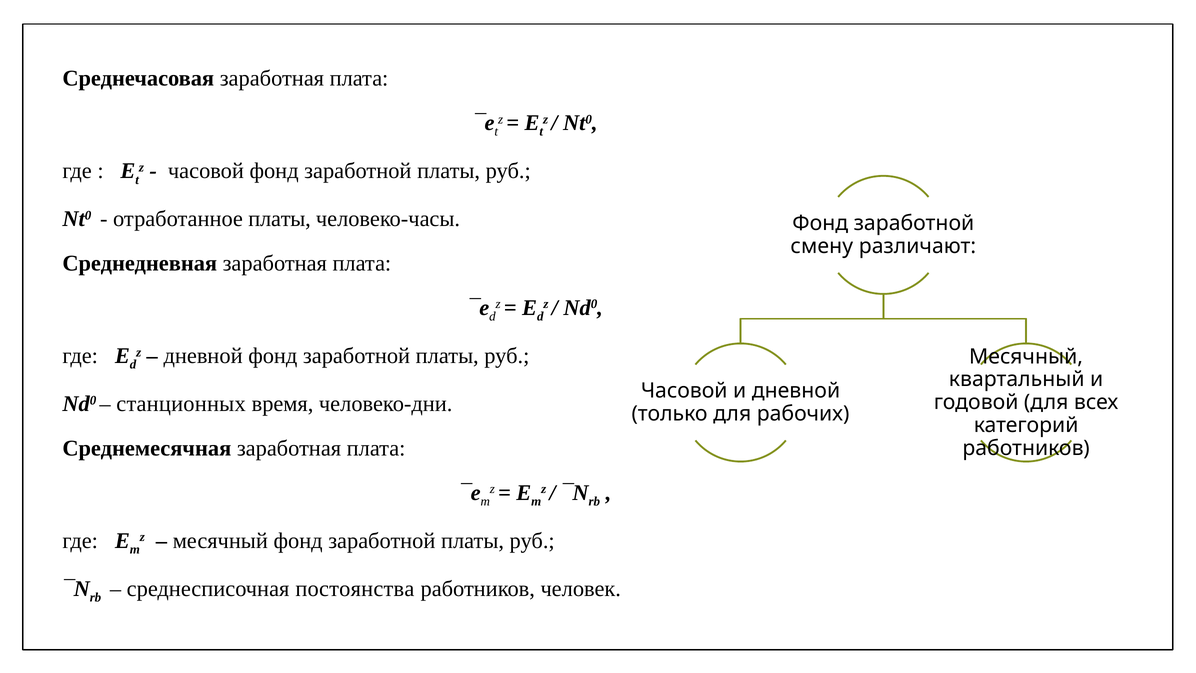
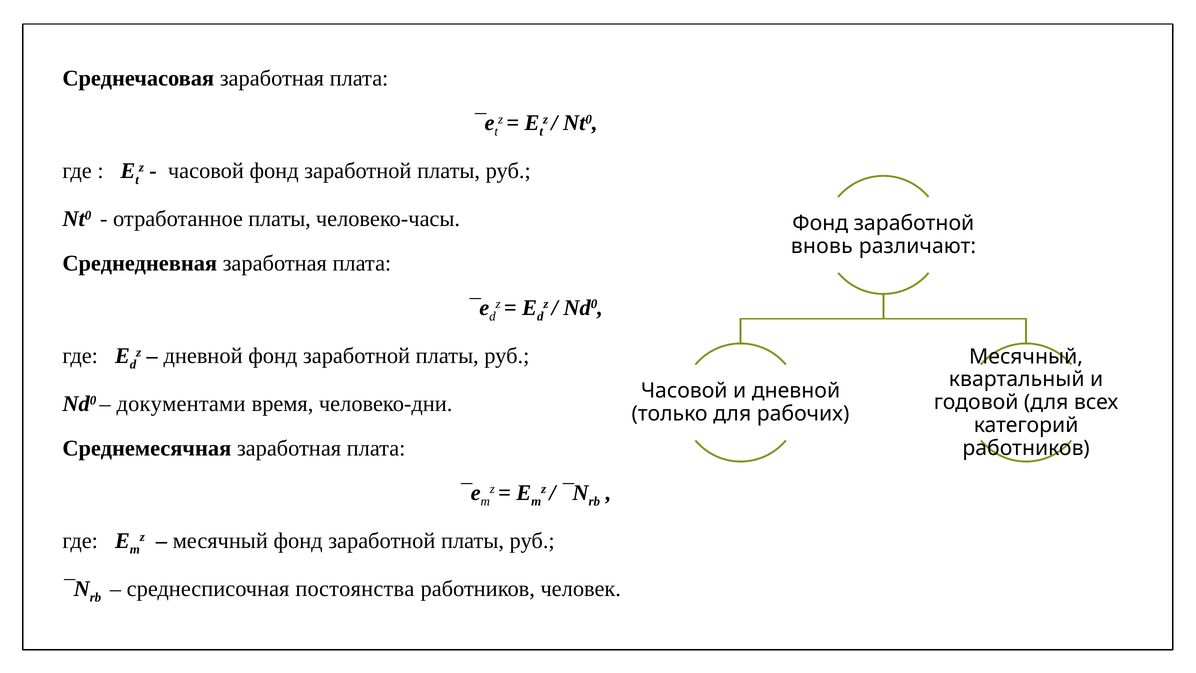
смену: смену -> вновь
станционных: станционных -> документами
